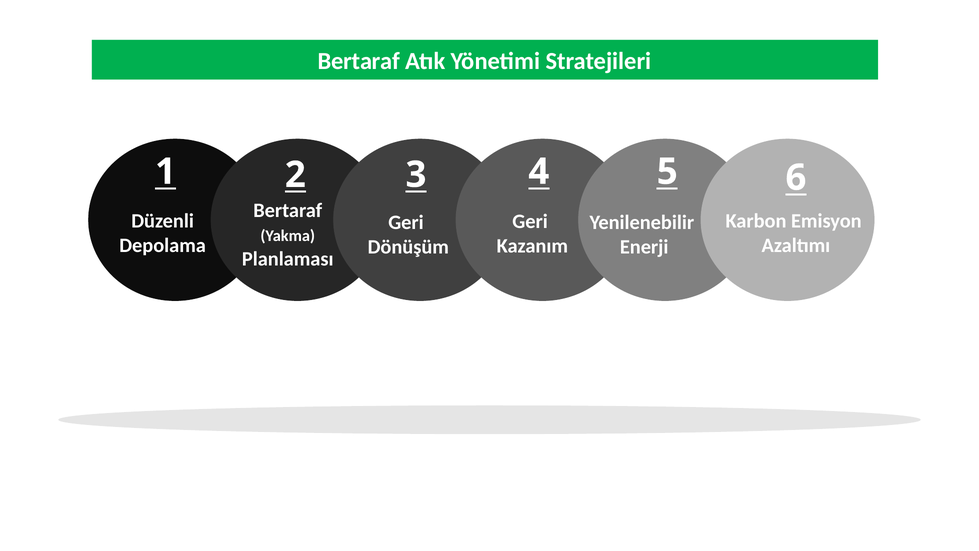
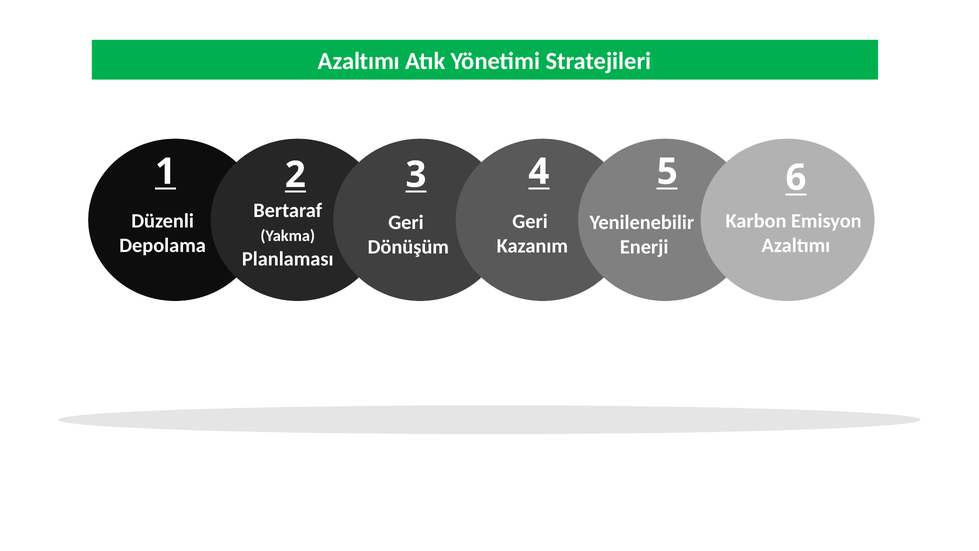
Bertaraf at (359, 61): Bertaraf -> Azaltımı
